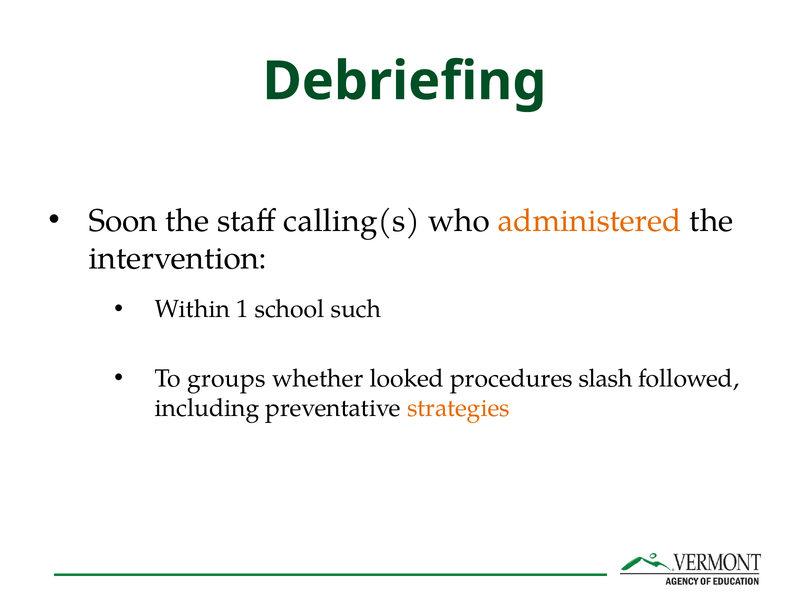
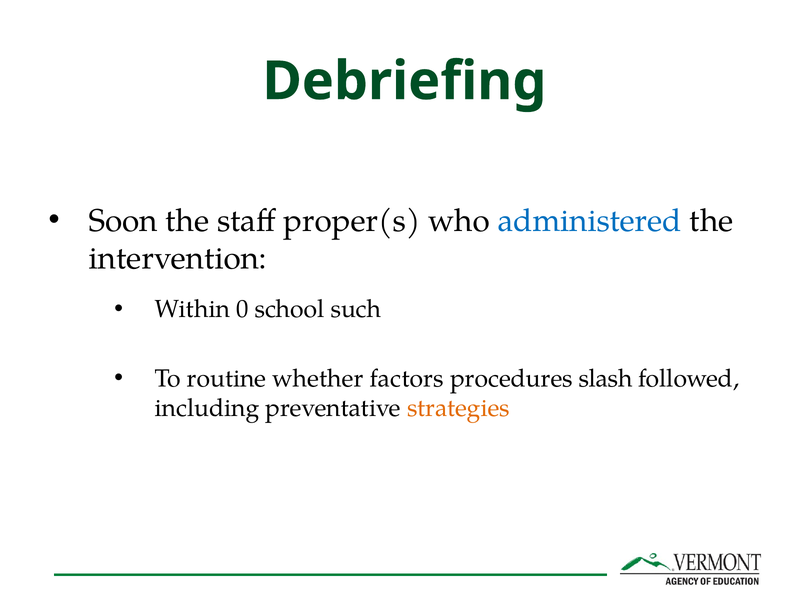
calling(s: calling(s -> proper(s
administered colour: orange -> blue
1: 1 -> 0
groups: groups -> routine
looked: looked -> factors
